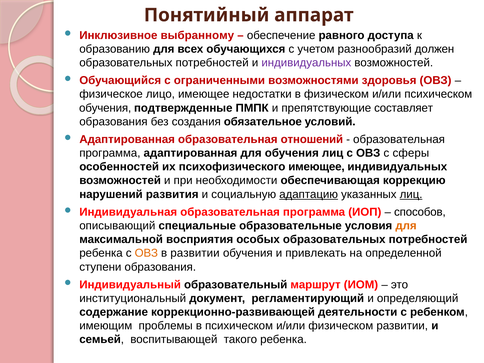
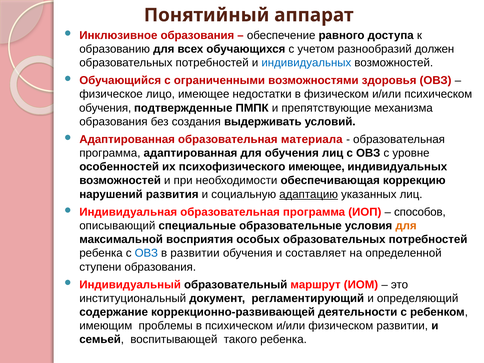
Инклюзивное выбранному: выбранному -> образования
индивидуальных at (306, 63) colour: purple -> blue
составляет: составляет -> механизма
обязательное: обязательное -> выдерживать
отношений: отношений -> материала
сферы: сферы -> уровне
лиц at (411, 194) underline: present -> none
ОВЗ at (146, 253) colour: orange -> blue
привлекать: привлекать -> составляет
